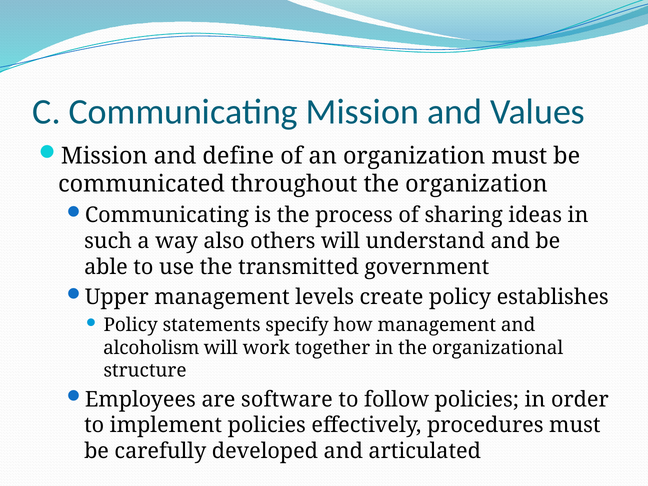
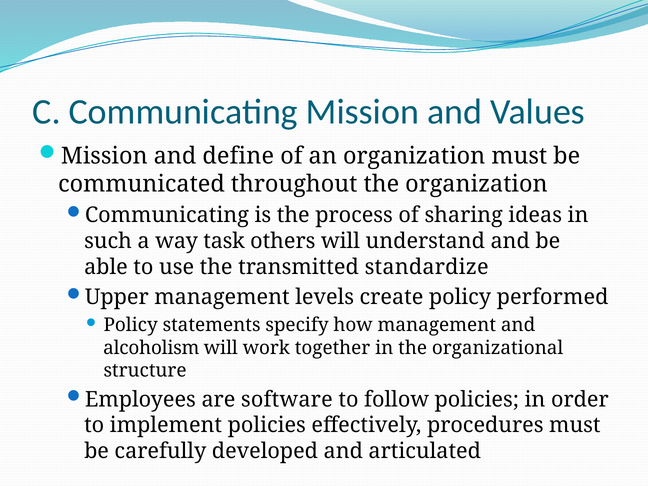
also: also -> task
government: government -> standardize
establishes: establishes -> performed
